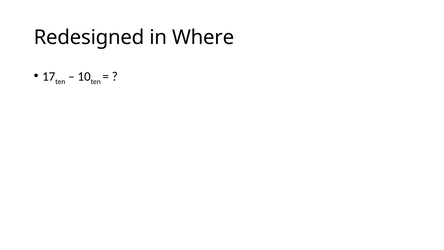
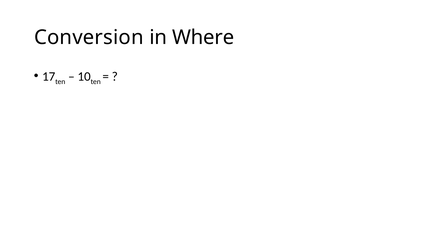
Redesigned: Redesigned -> Conversion
